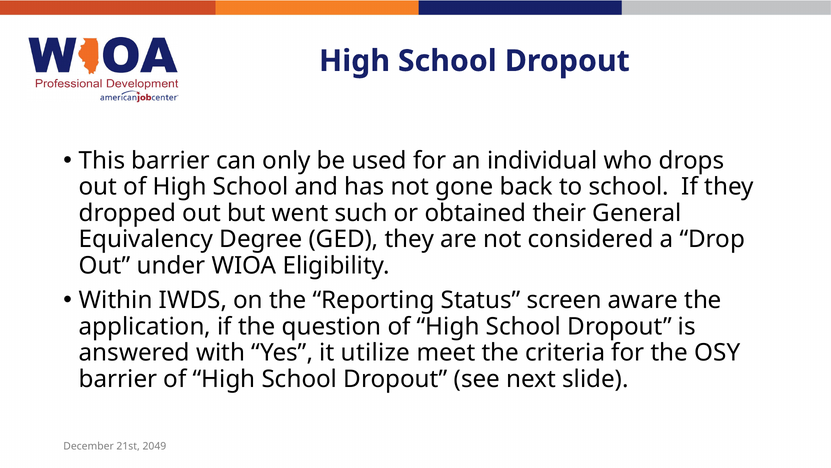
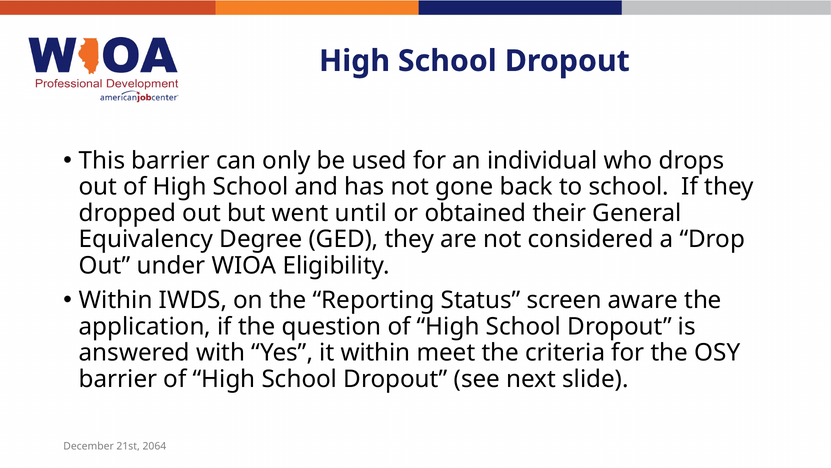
such: such -> until
it utilize: utilize -> within
2049: 2049 -> 2064
